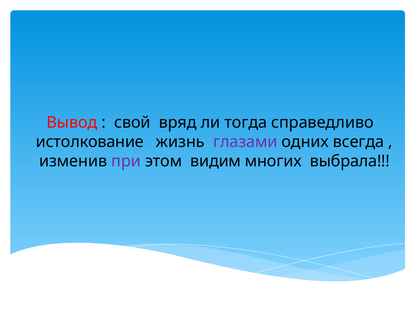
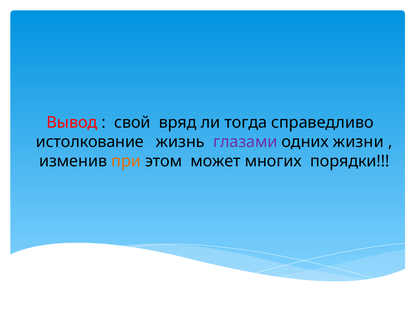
всегда: всегда -> жизни
при colour: purple -> orange
видим: видим -> может
выбрала: выбрала -> порядки
